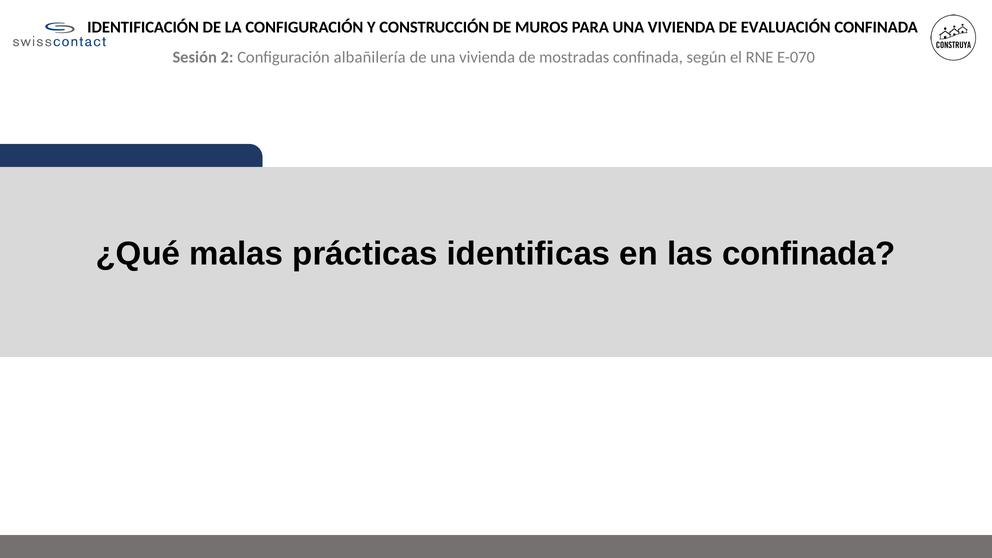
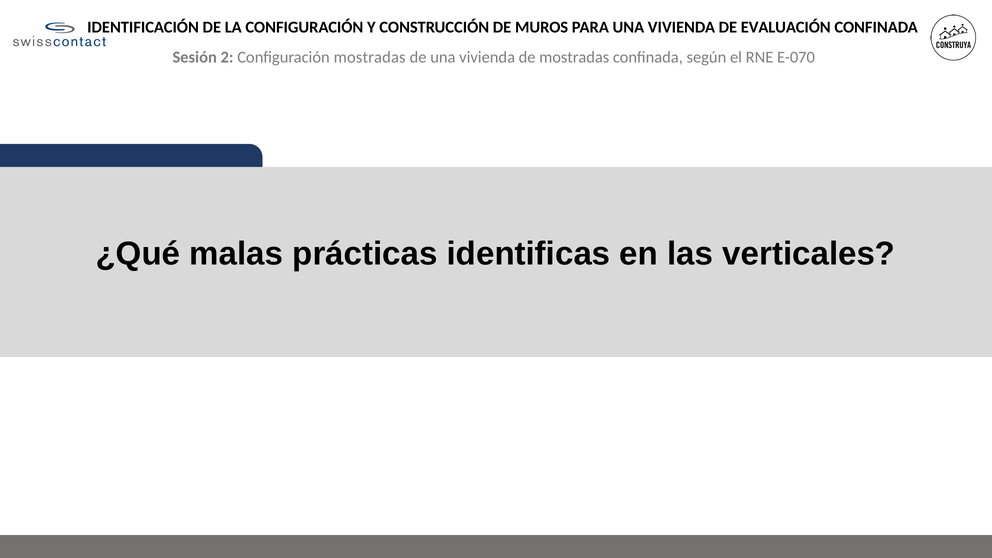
Configuración albañilería: albañilería -> mostradas
las confinada: confinada -> verticales
